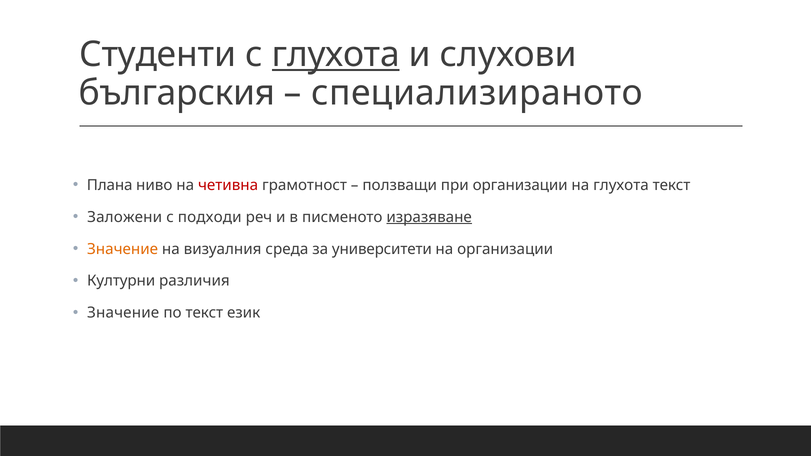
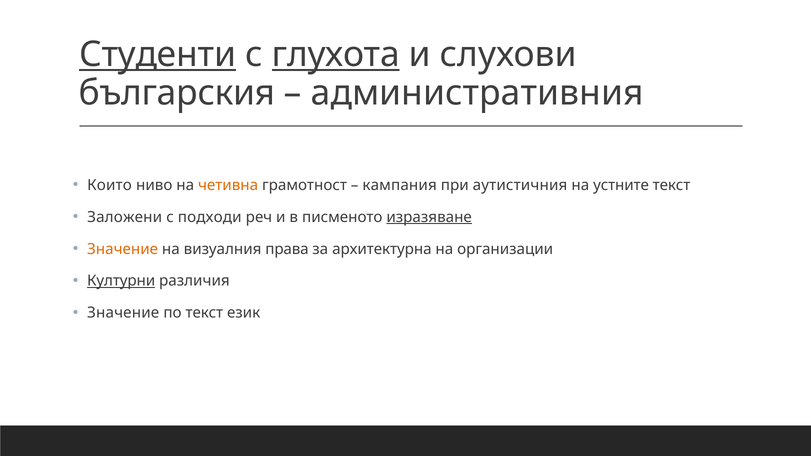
Студенти underline: none -> present
специализираното: специализираното -> административния
Плана: Плана -> Които
четивна colour: red -> orange
ползващи: ползващи -> кампания
при организации: организации -> аутистичния
на глухота: глухота -> устните
среда: среда -> права
университети: университети -> архитектурна
Културни underline: none -> present
